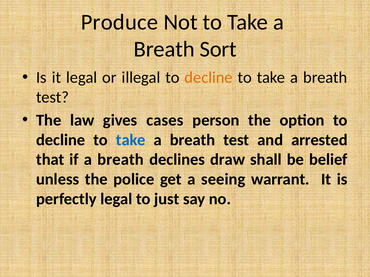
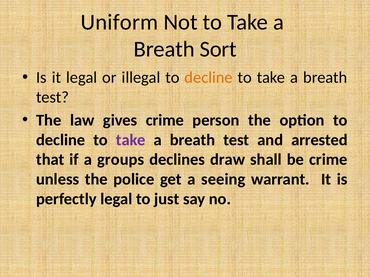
Produce: Produce -> Uniform
gives cases: cases -> crime
take at (131, 140) colour: blue -> purple
if a breath: breath -> groups
be belief: belief -> crime
